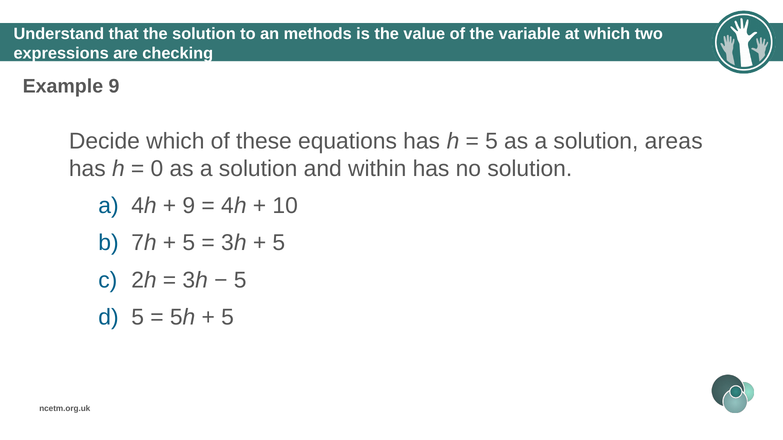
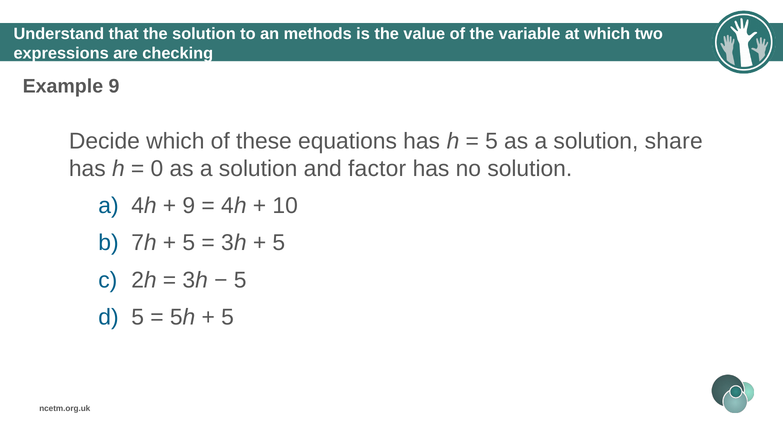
areas: areas -> share
within: within -> factor
